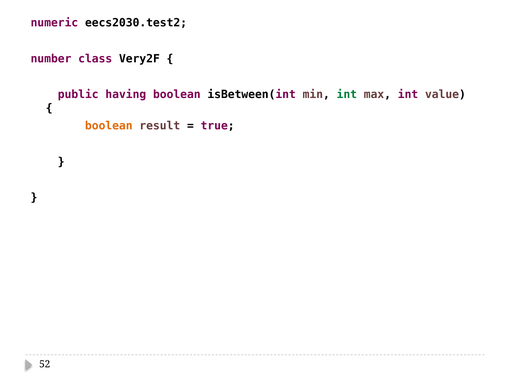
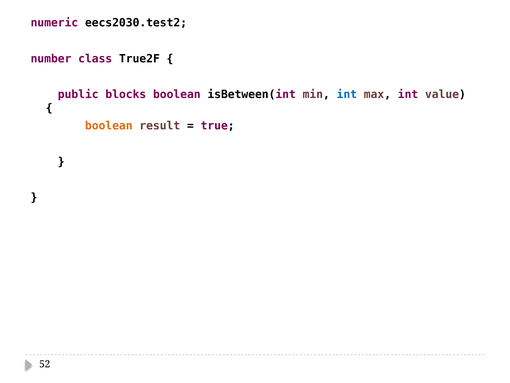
Very2F: Very2F -> True2F
having: having -> blocks
int at (347, 94) colour: green -> blue
